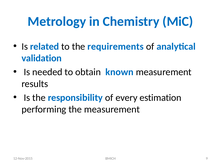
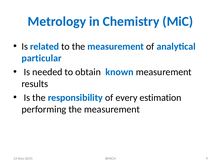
to the requirements: requirements -> measurement
validation: validation -> particular
